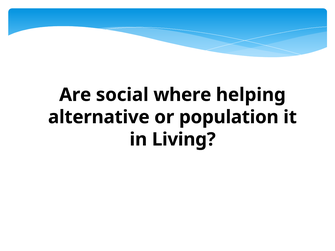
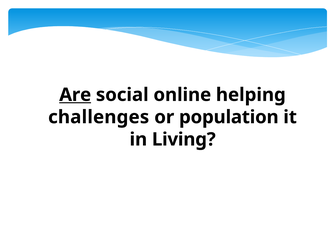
Are underline: none -> present
where: where -> online
alternative: alternative -> challenges
